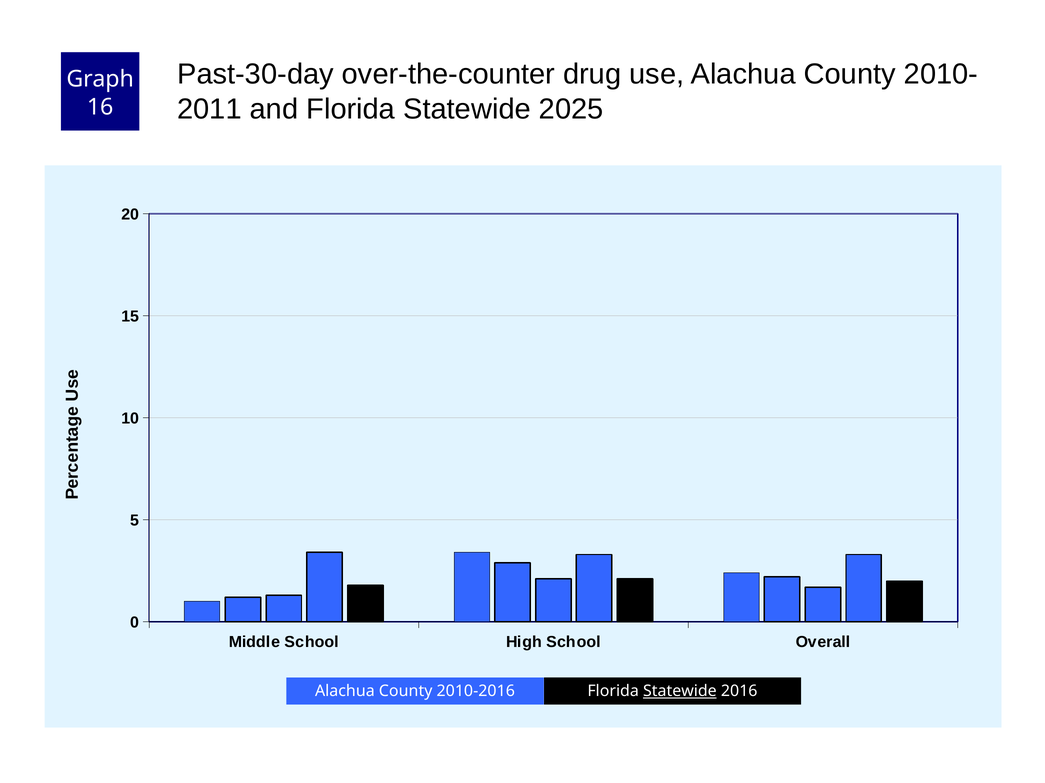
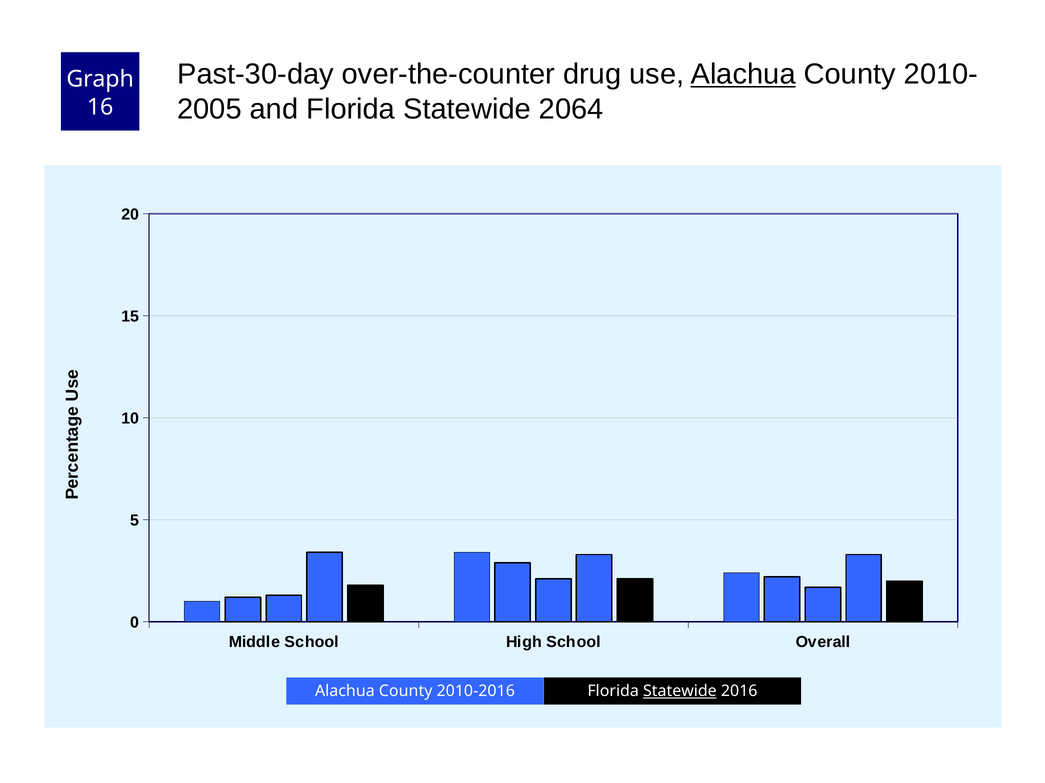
Alachua at (743, 74) underline: none -> present
2011: 2011 -> 2005
2025: 2025 -> 2064
